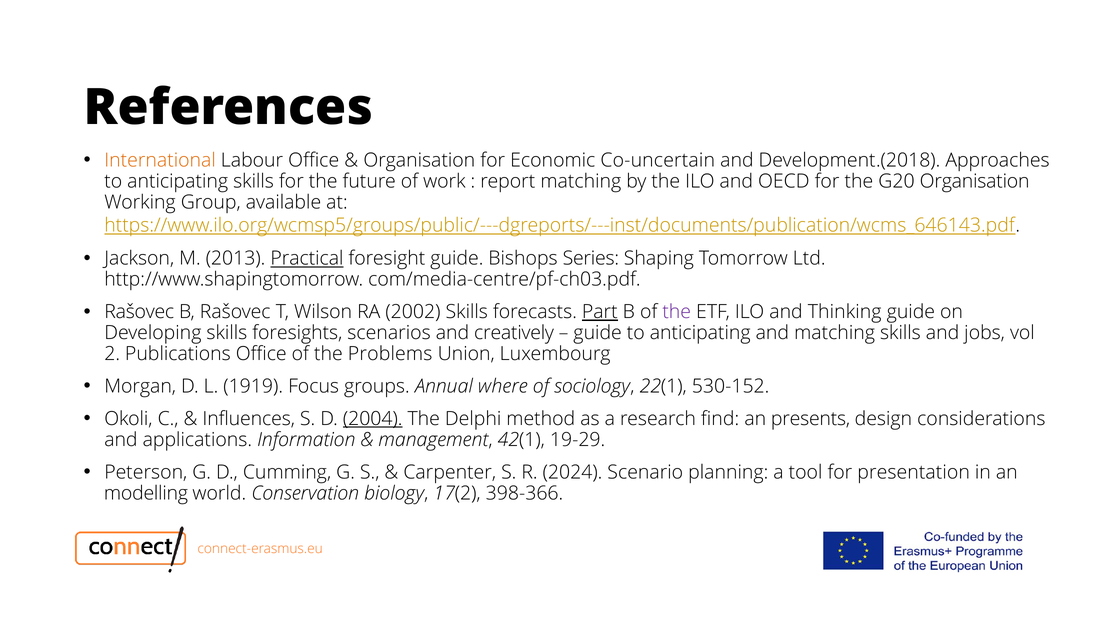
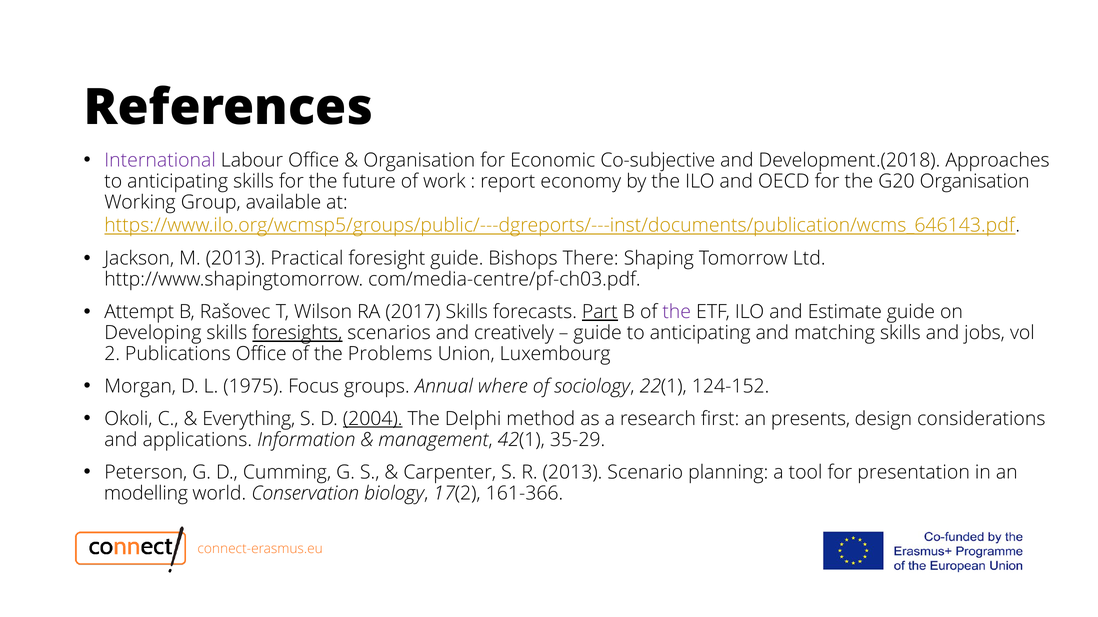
International colour: orange -> purple
Co-uncertain: Co-uncertain -> Co-subjective
report matching: matching -> economy
Practical underline: present -> none
Series: Series -> There
Rašovec at (139, 312): Rašovec -> Attempt
2002: 2002 -> 2017
Thinking: Thinking -> Estimate
foresights underline: none -> present
1919: 1919 -> 1975
530-152: 530-152 -> 124-152
Influences: Influences -> Everything
find: find -> first
19-29: 19-29 -> 35-29
R 2024: 2024 -> 2013
398-366: 398-366 -> 161-366
